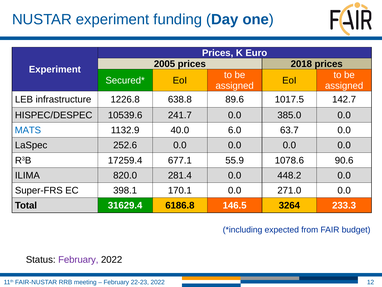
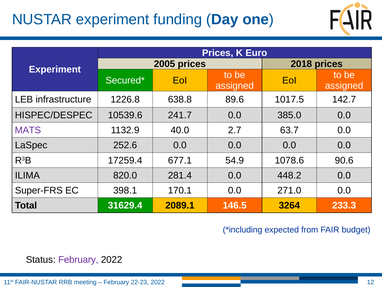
MATS colour: blue -> purple
6.0: 6.0 -> 2.7
55.9: 55.9 -> 54.9
6186.8: 6186.8 -> 2089.1
